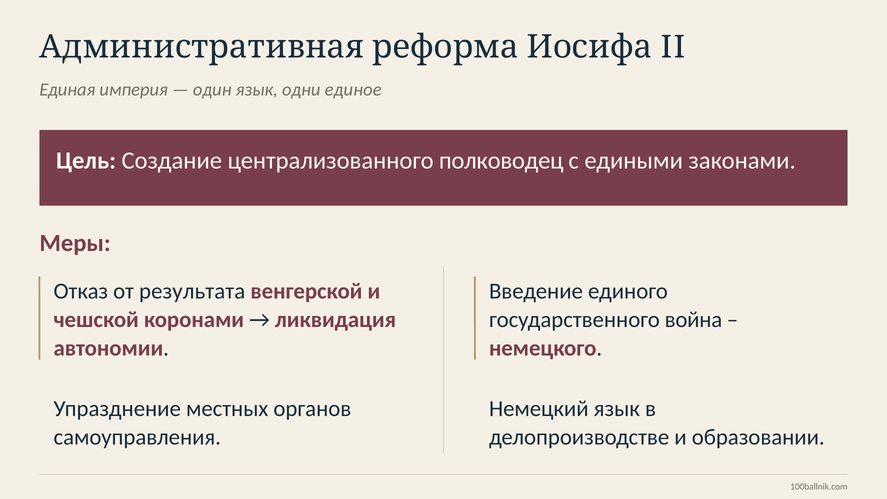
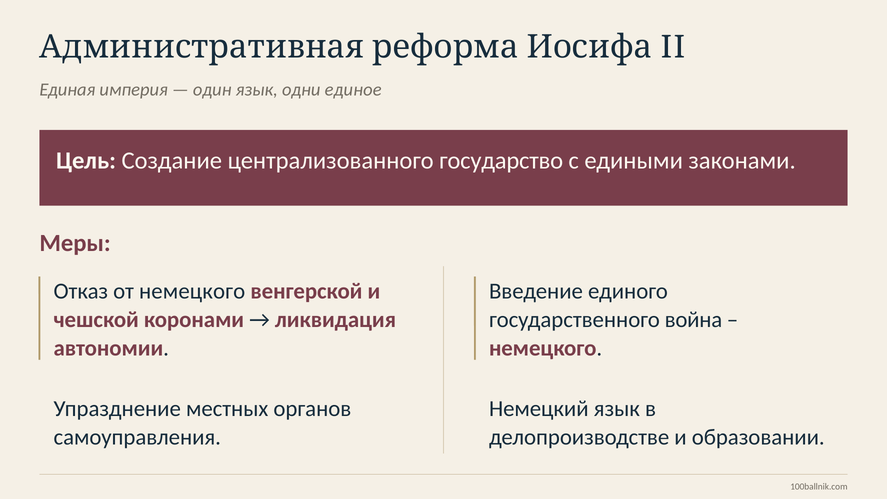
полководец: полководец -> государство
от результата: результата -> немецкого
